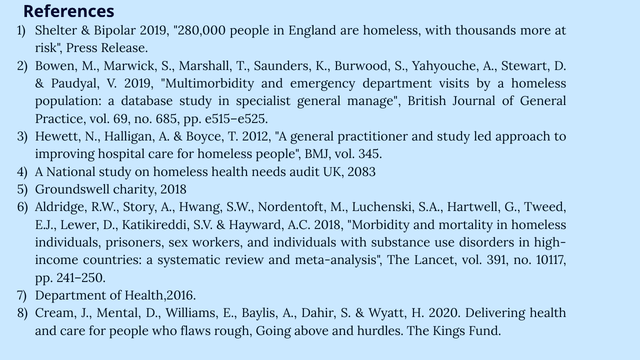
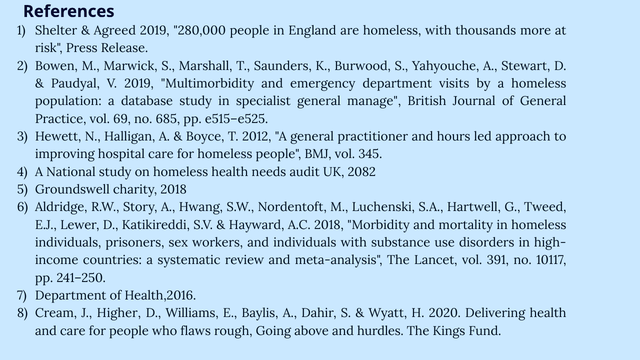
Bipolar: Bipolar -> Agreed
and study: study -> hours
2083: 2083 -> 2082
Mental: Mental -> Higher
